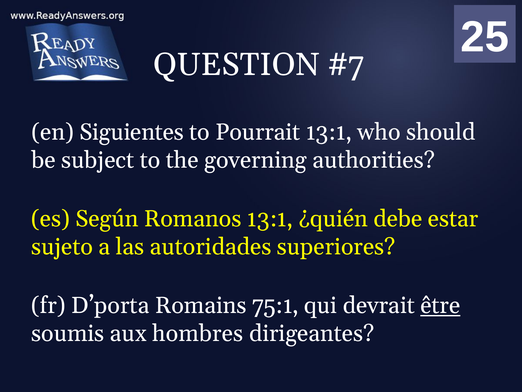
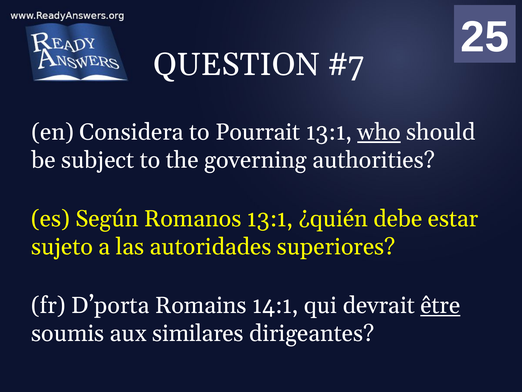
Siguientes: Siguientes -> Considera
who underline: none -> present
75:1: 75:1 -> 14:1
hombres: hombres -> similares
